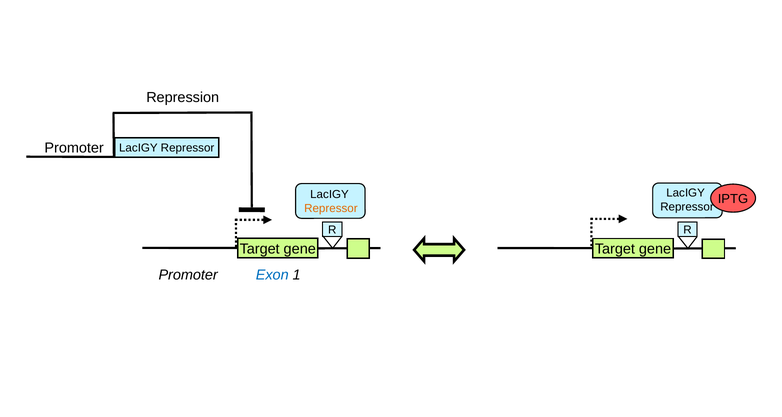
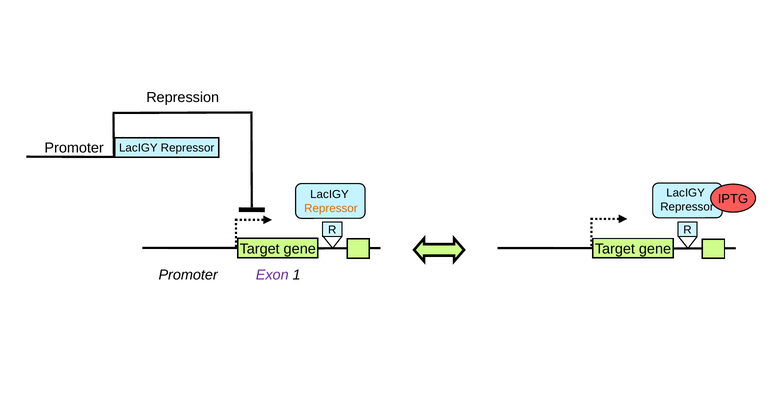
Exon colour: blue -> purple
